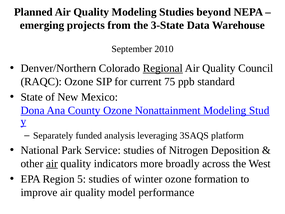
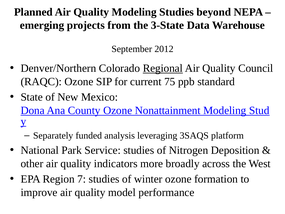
2010: 2010 -> 2012
air at (52, 163) underline: present -> none
5: 5 -> 7
